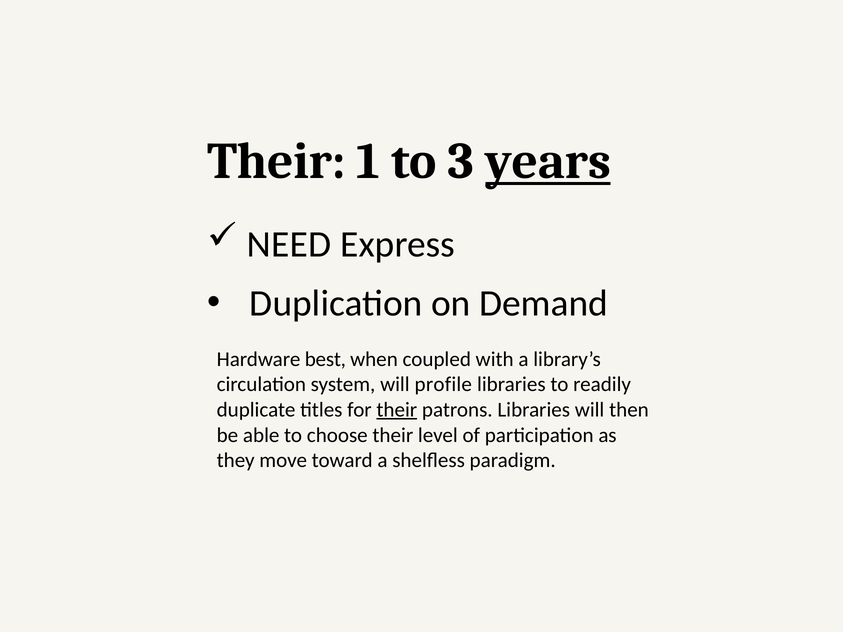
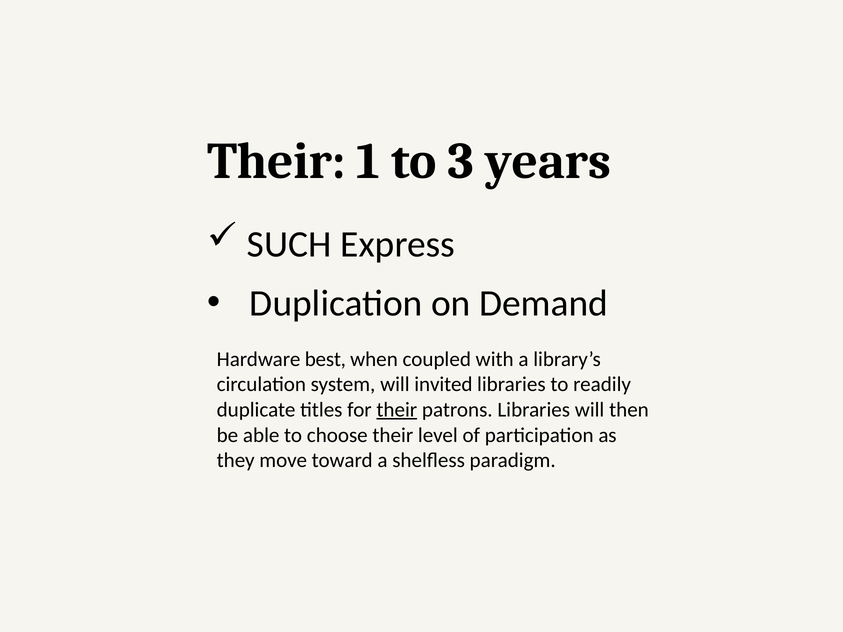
years underline: present -> none
NEED: NEED -> SUCH
profile: profile -> invited
